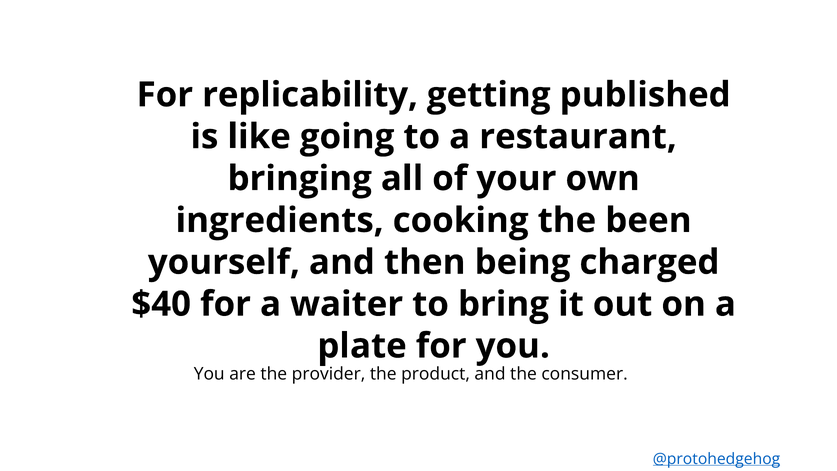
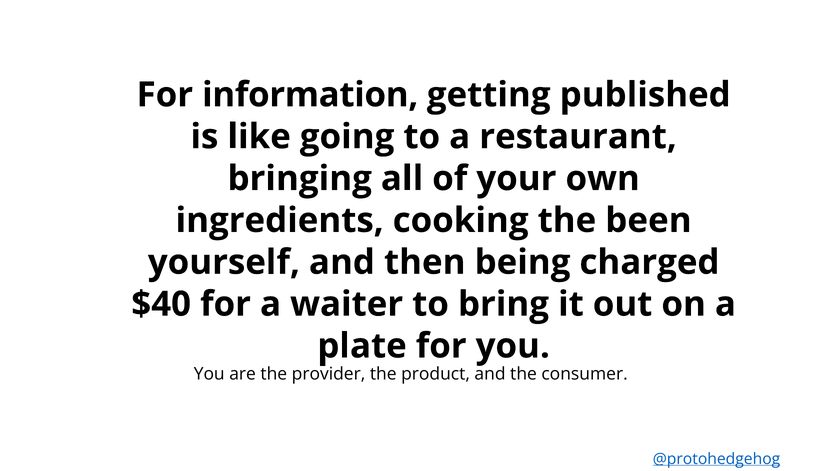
replicability: replicability -> information
